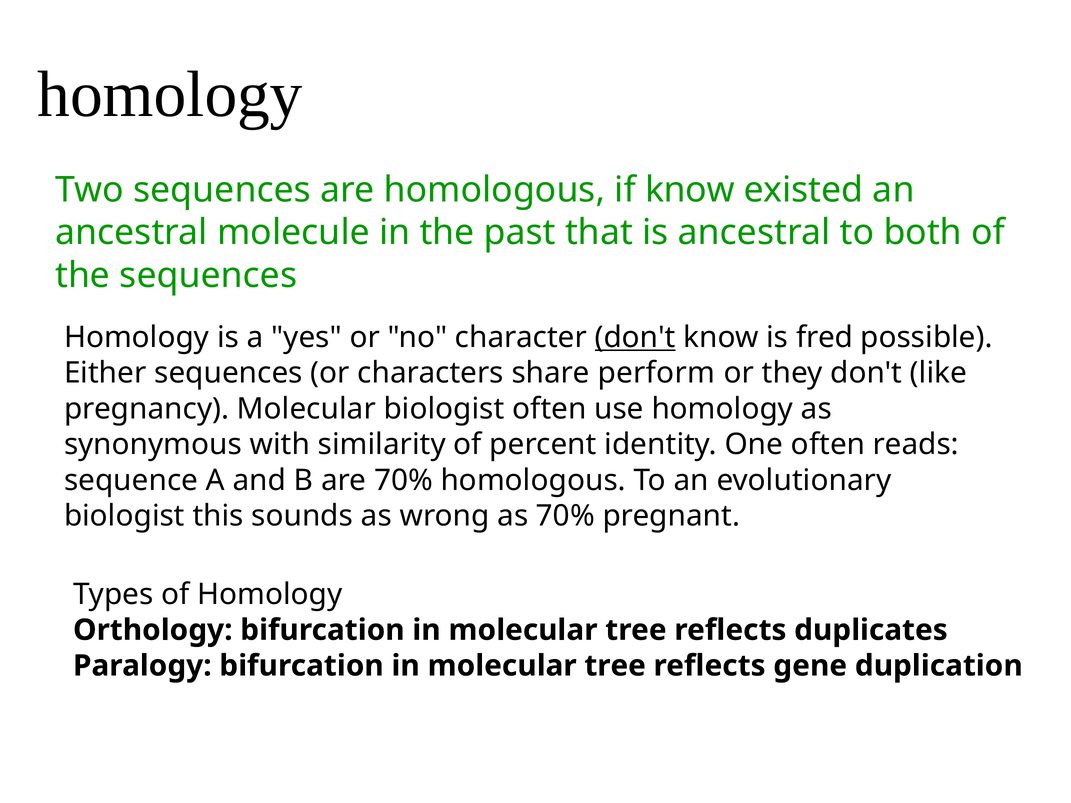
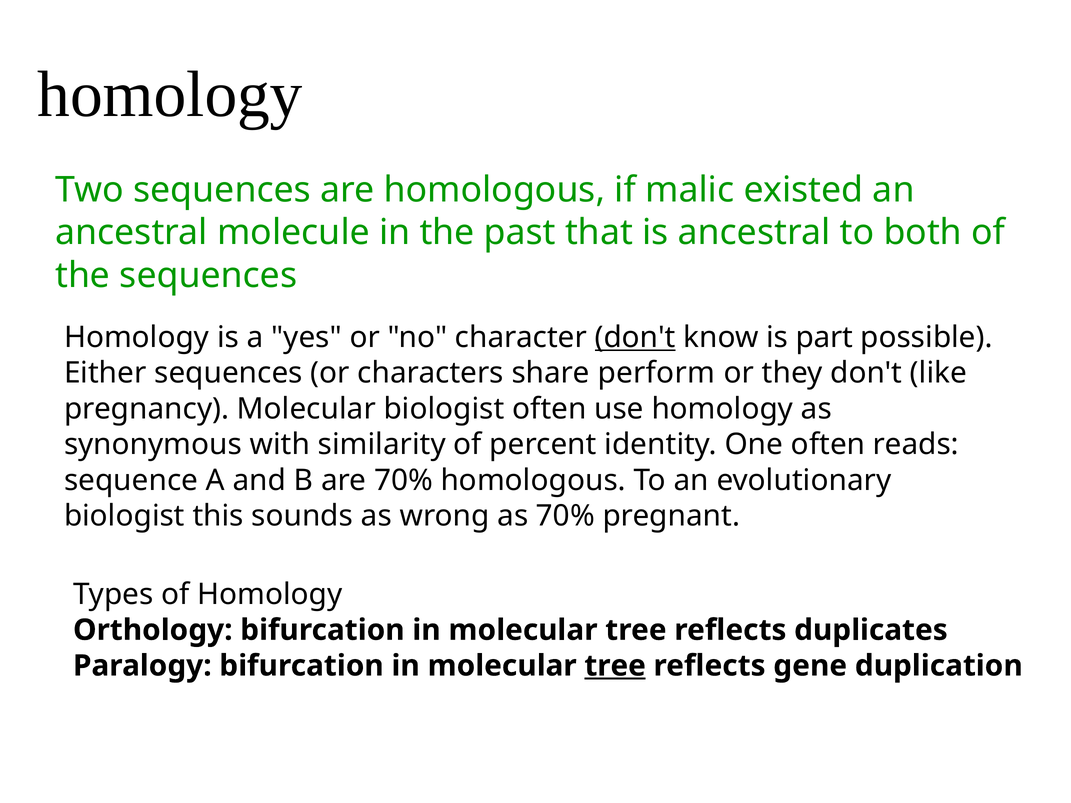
if know: know -> malic
fred: fred -> part
tree at (615, 666) underline: none -> present
